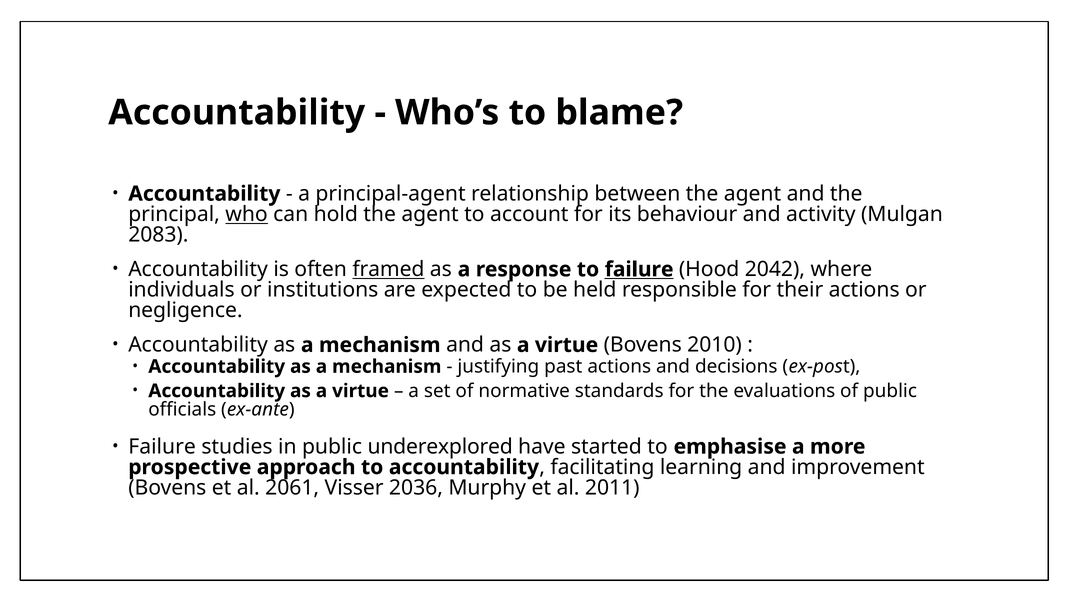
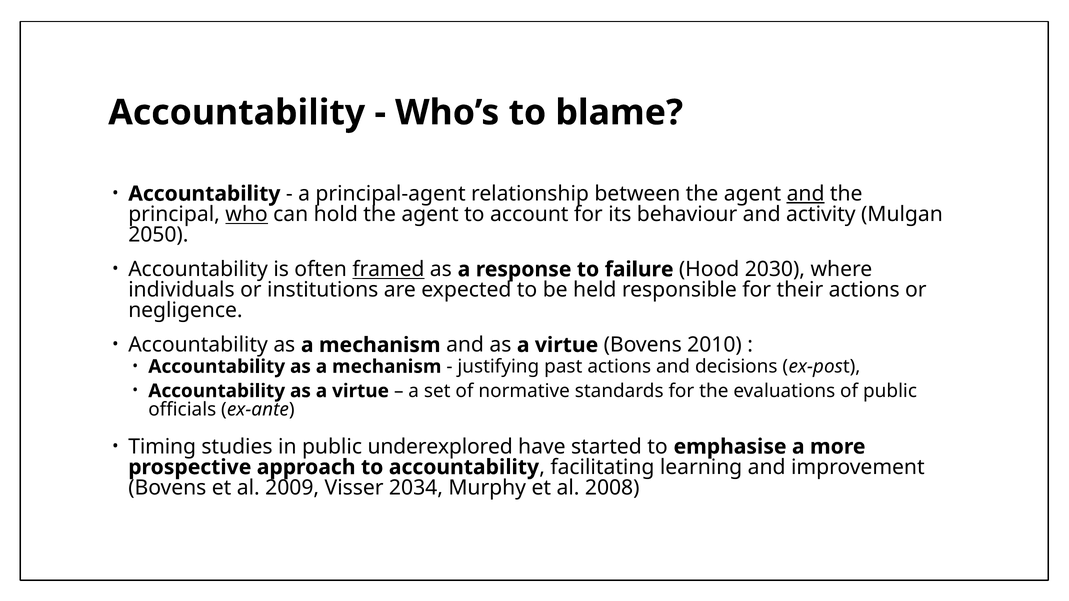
and at (806, 194) underline: none -> present
2083: 2083 -> 2050
failure at (639, 270) underline: present -> none
2042: 2042 -> 2030
Failure at (162, 447): Failure -> Timing
2061: 2061 -> 2009
2036: 2036 -> 2034
2011: 2011 -> 2008
